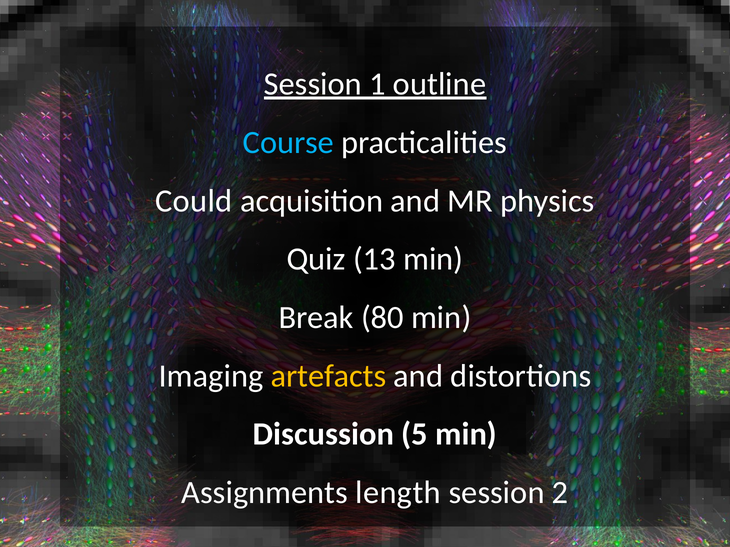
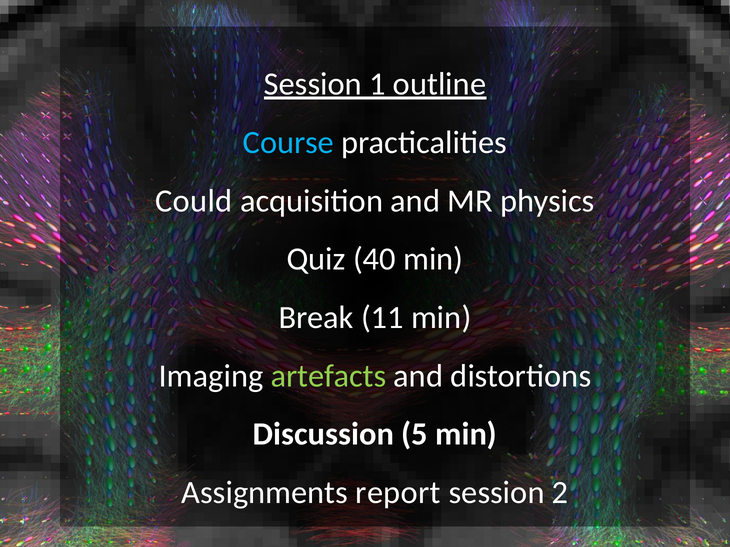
13: 13 -> 40
80: 80 -> 11
artefacts colour: yellow -> light green
length: length -> report
